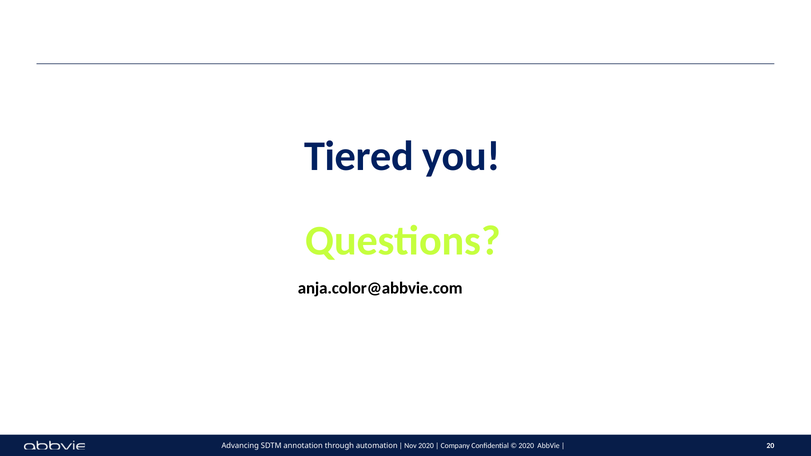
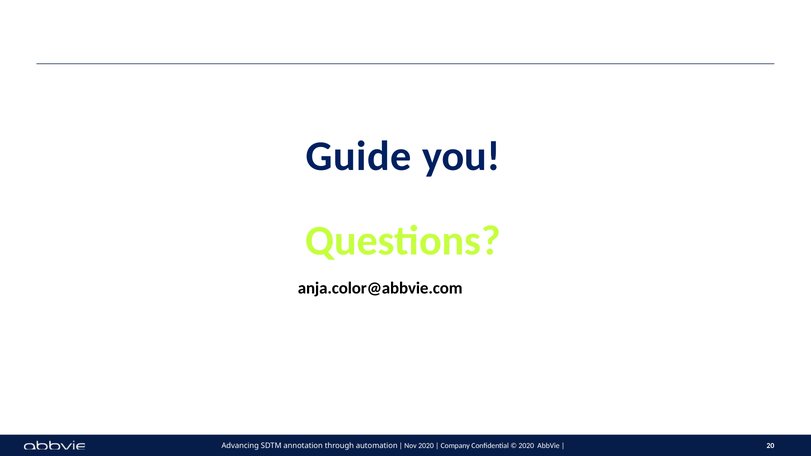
Tiered: Tiered -> Guide
